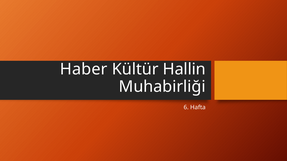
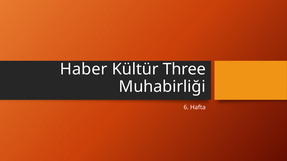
Hallin: Hallin -> Three
